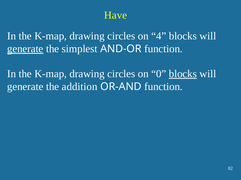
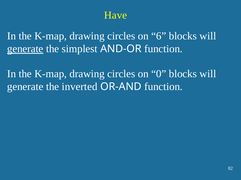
4: 4 -> 6
blocks at (183, 74) underline: present -> none
addition: addition -> inverted
